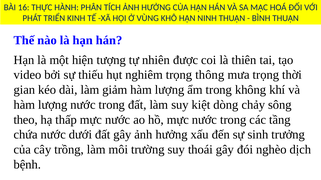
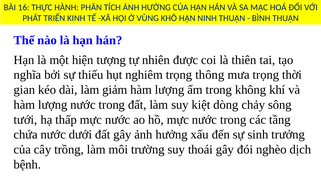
video: video -> nghĩa
theo: theo -> tưới
